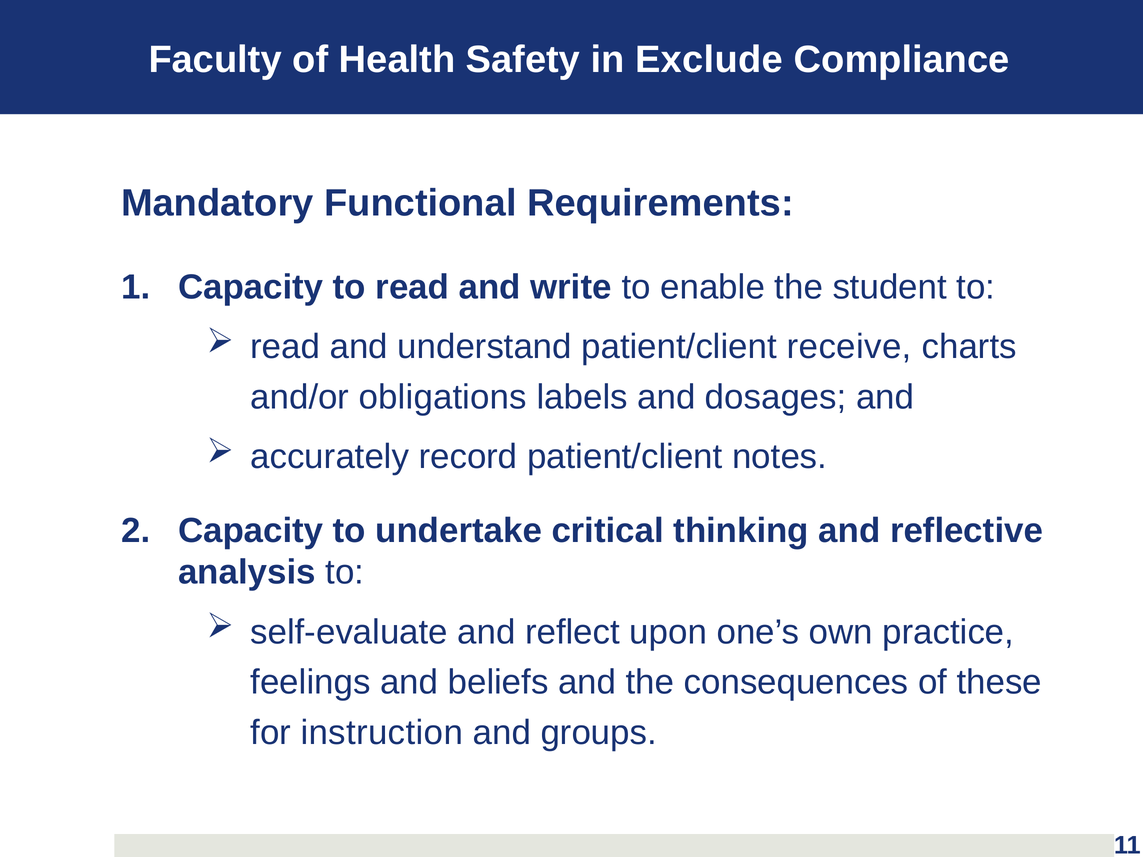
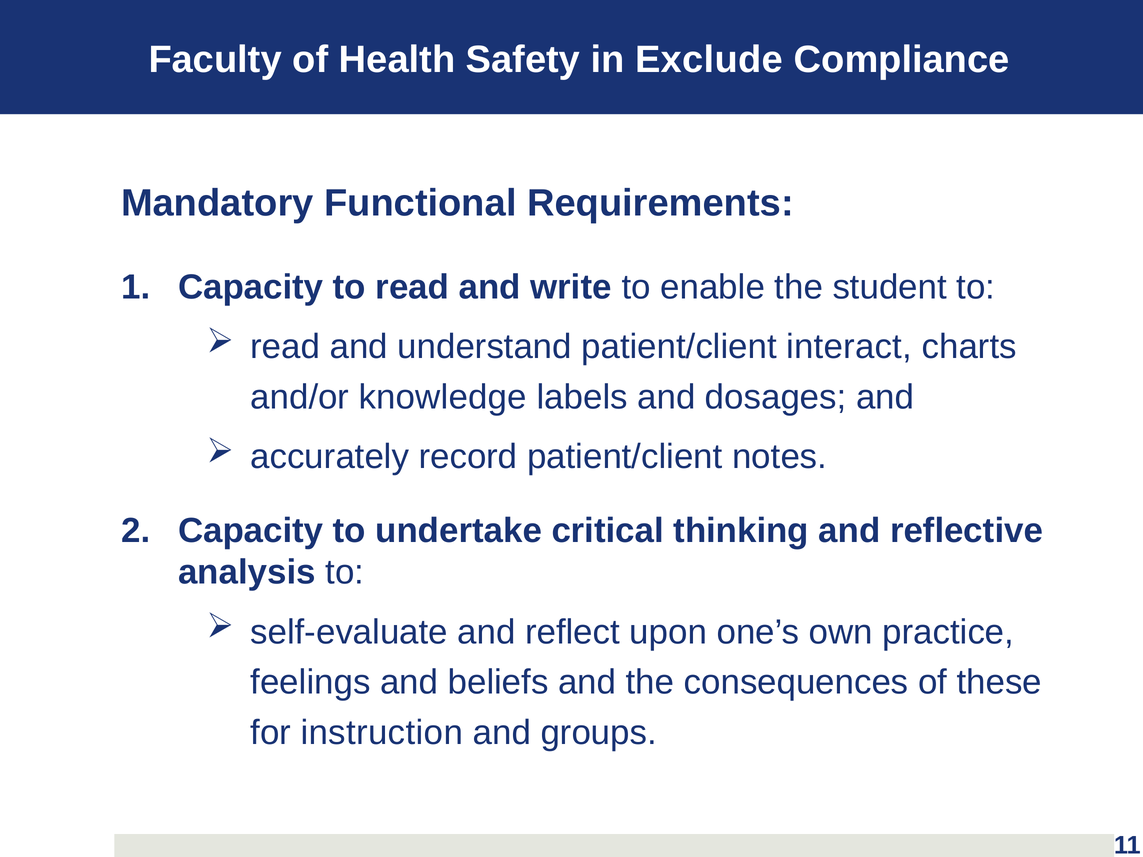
receive: receive -> interact
obligations: obligations -> knowledge
